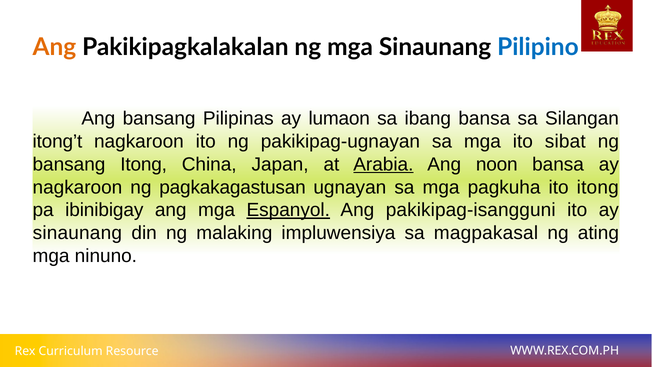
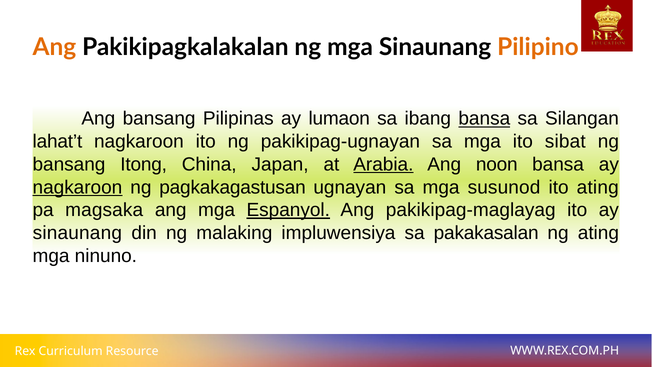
Pilipino colour: blue -> orange
bansa at (484, 119) underline: none -> present
itong’t: itong’t -> lahat’t
nagkaroon at (77, 187) underline: none -> present
pagkuha: pagkuha -> susunod
ito itong: itong -> ating
ibinibigay: ibinibigay -> magsaka
pakikipag-isangguni: pakikipag-isangguni -> pakikipag-maglayag
magpakasal: magpakasal -> pakakasalan
